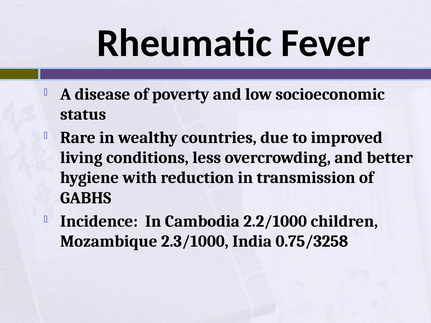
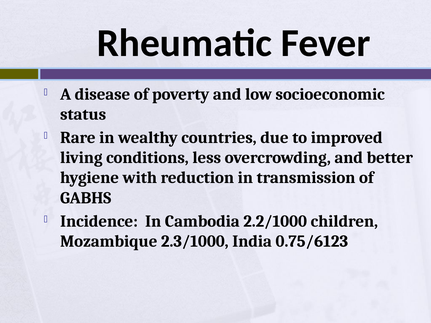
0.75/3258: 0.75/3258 -> 0.75/6123
